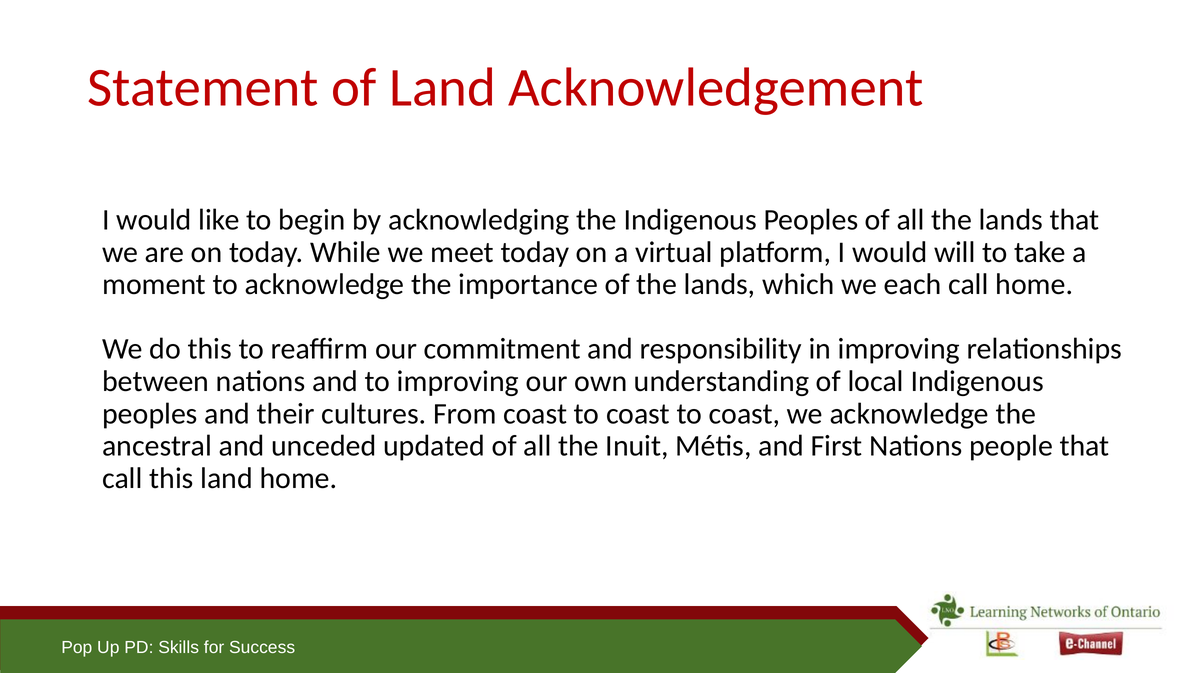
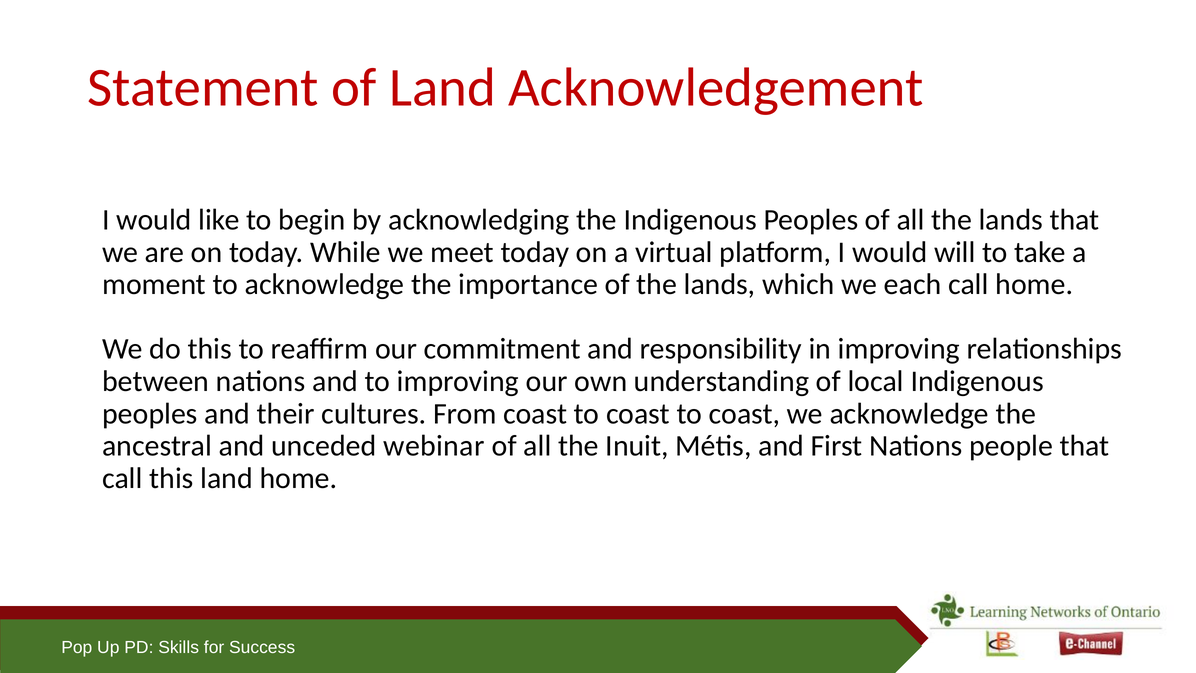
updated: updated -> webinar
